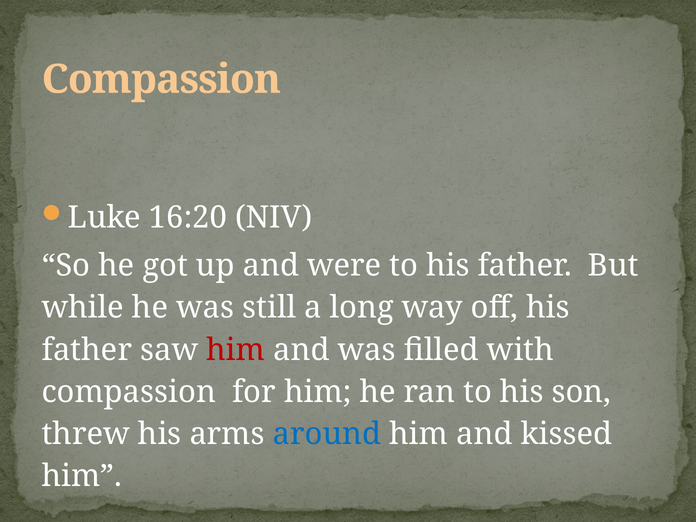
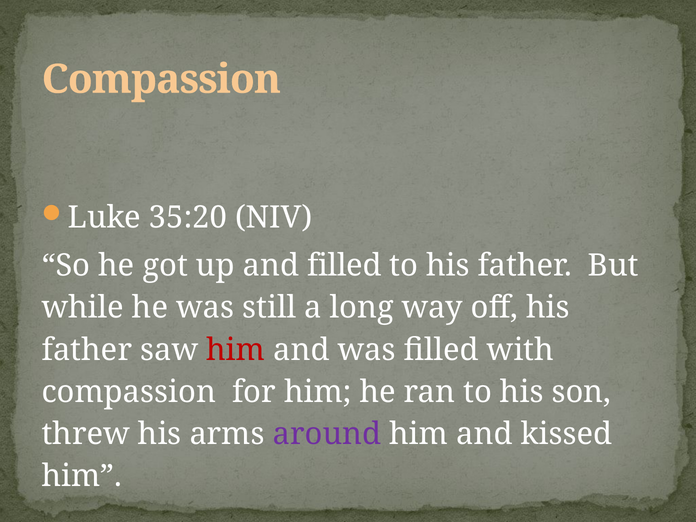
16:20: 16:20 -> 35:20
and were: were -> filled
around colour: blue -> purple
